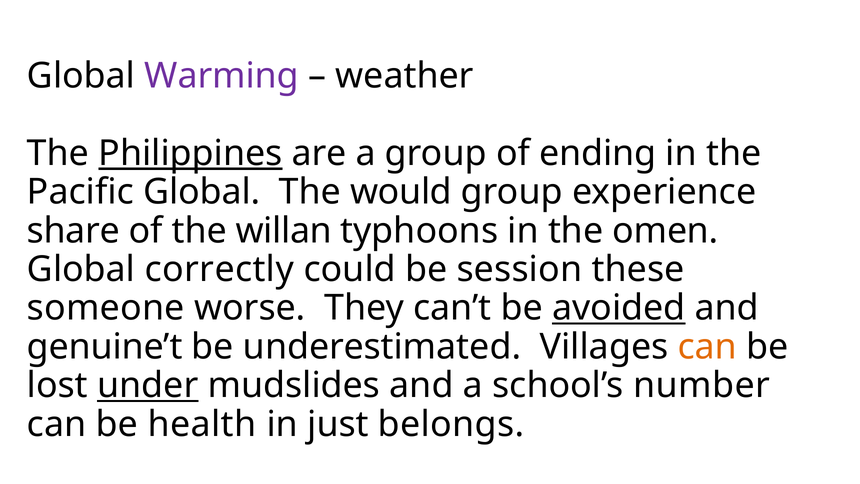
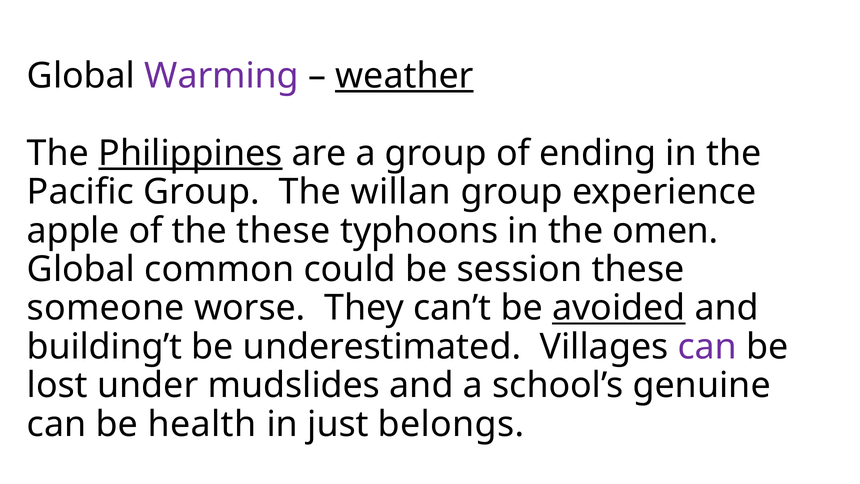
weather underline: none -> present
Pacific Global: Global -> Group
would: would -> willan
share: share -> apple
the willan: willan -> these
correctly: correctly -> common
genuine’t: genuine’t -> building’t
can at (707, 347) colour: orange -> purple
under underline: present -> none
number: number -> genuine
